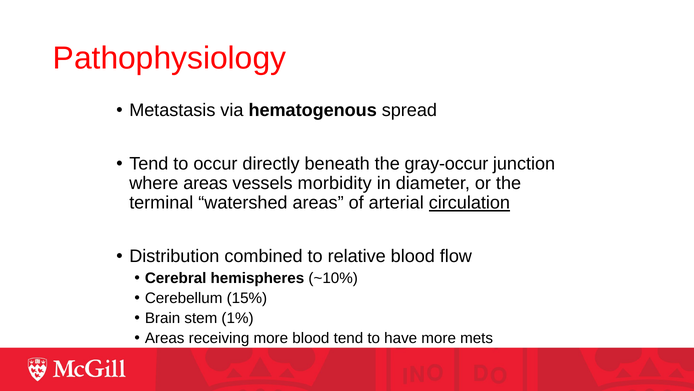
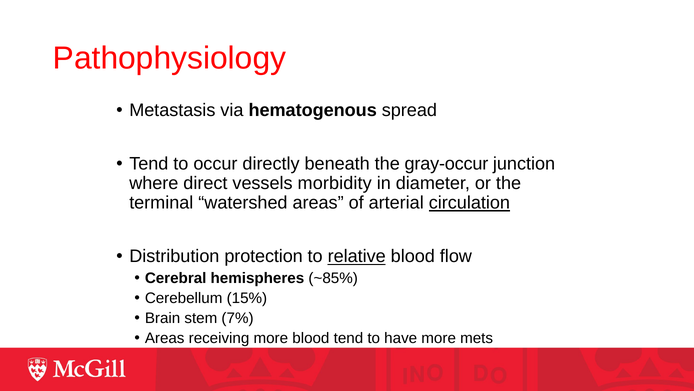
where areas: areas -> direct
combined: combined -> protection
relative underline: none -> present
~10%: ~10% -> ~85%
1%: 1% -> 7%
